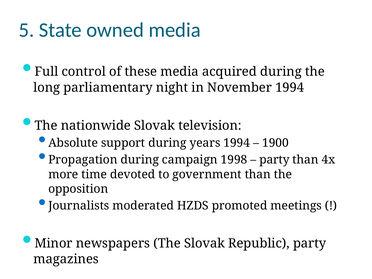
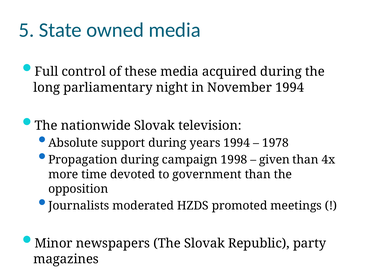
1900: 1900 -> 1978
party at (274, 160): party -> given
